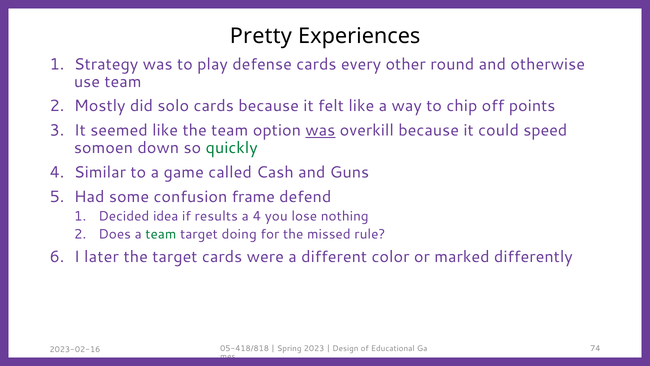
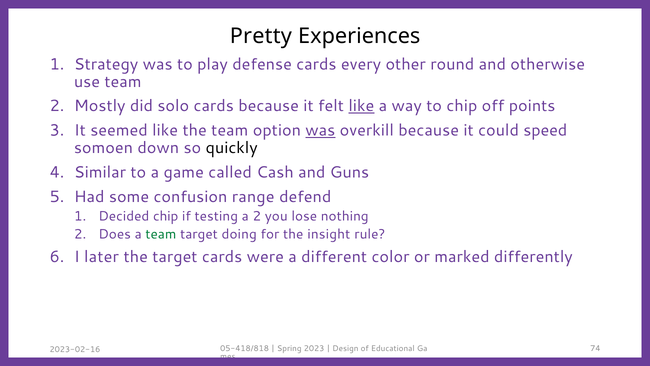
like at (361, 106) underline: none -> present
quickly colour: green -> black
frame: frame -> range
Decided idea: idea -> chip
results: results -> testing
a 4: 4 -> 2
missed: missed -> insight
